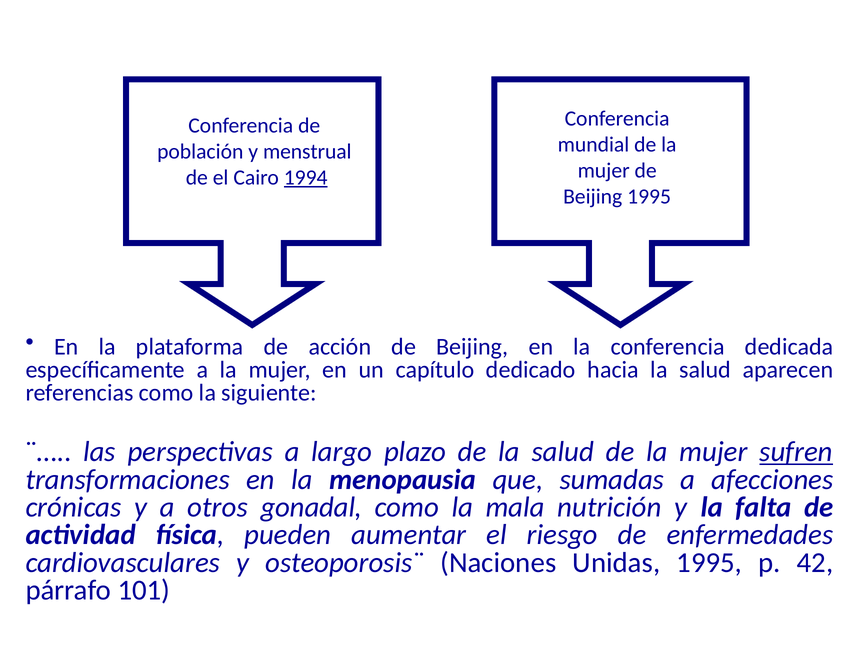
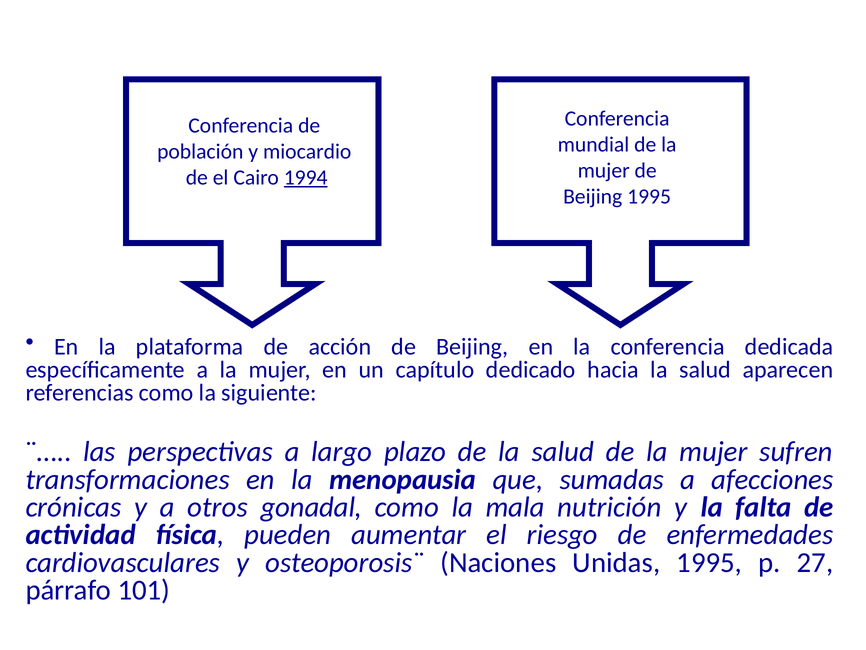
menstrual: menstrual -> miocardio
sufren underline: present -> none
42: 42 -> 27
